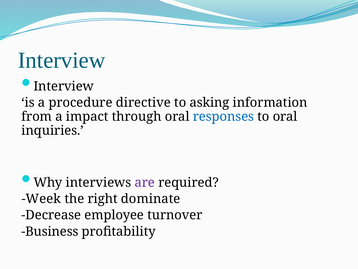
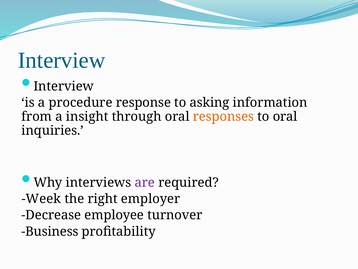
directive: directive -> response
impact: impact -> insight
responses colour: blue -> orange
dominate: dominate -> employer
